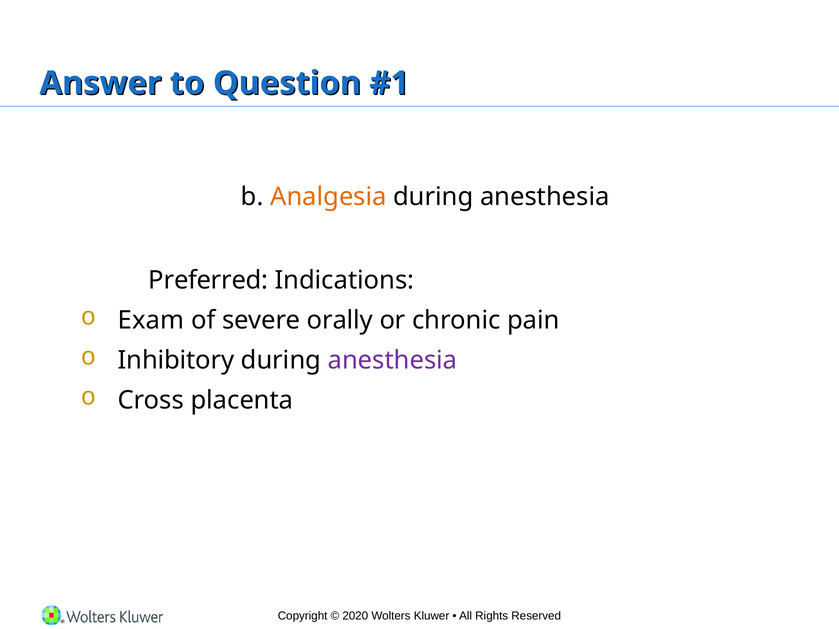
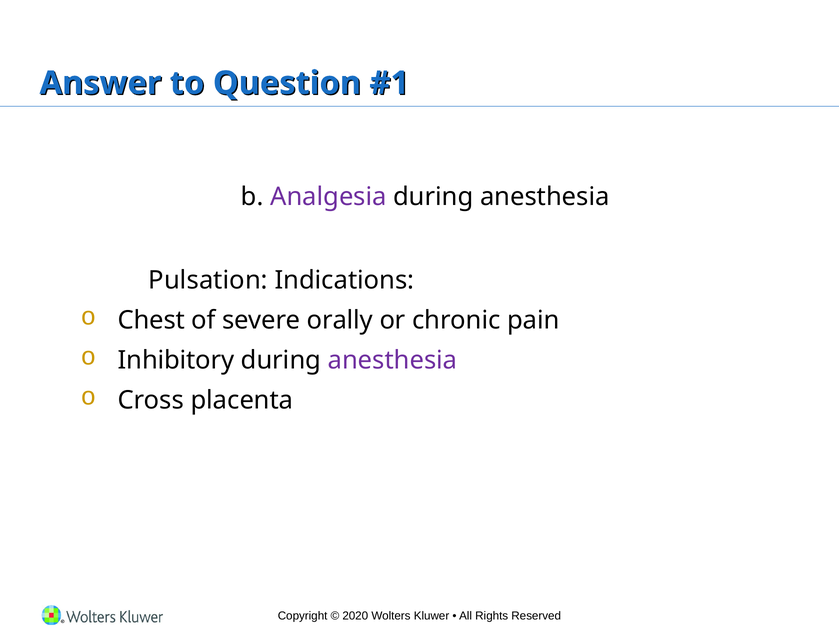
Analgesia colour: orange -> purple
Preferred: Preferred -> Pulsation
Exam: Exam -> Chest
